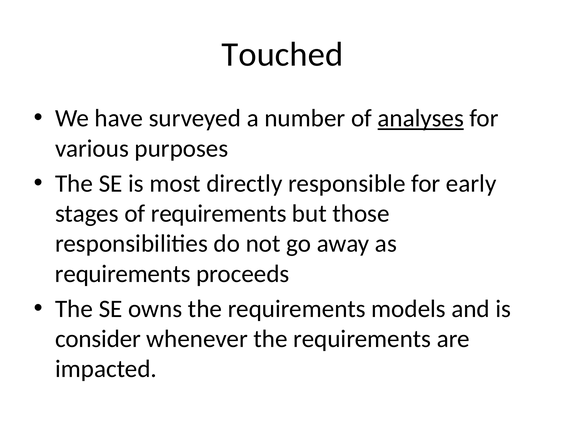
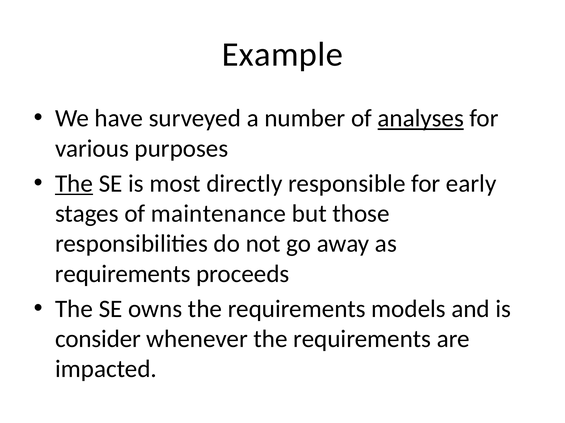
Touched: Touched -> Example
The at (74, 184) underline: none -> present
of requirements: requirements -> maintenance
